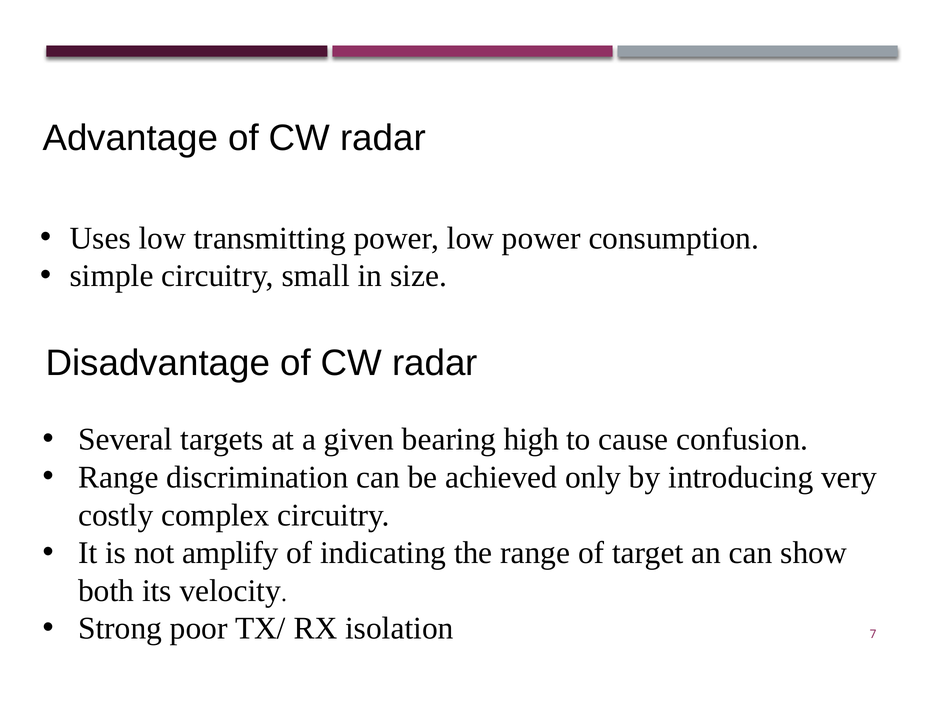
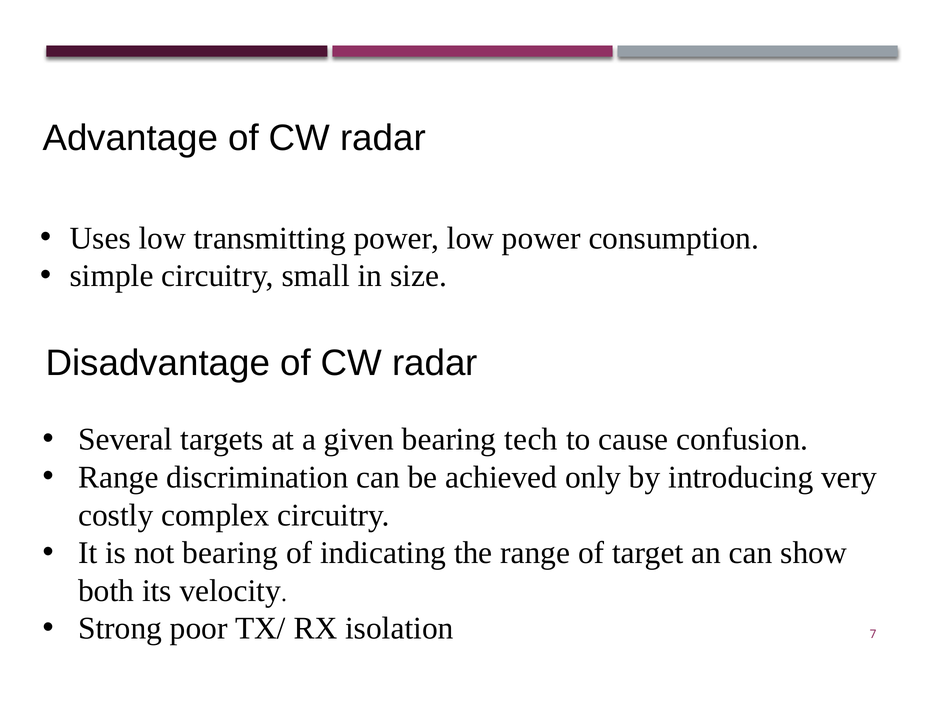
high: high -> tech
not amplify: amplify -> bearing
